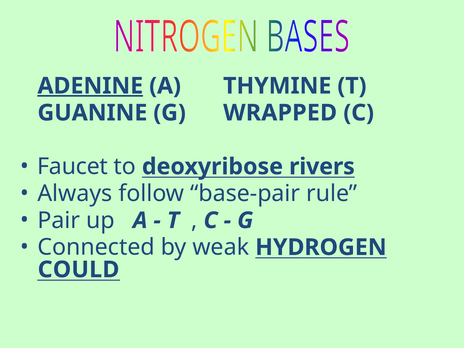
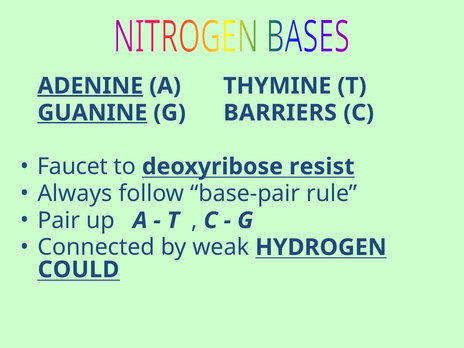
GUANINE underline: none -> present
WRAPPED: WRAPPED -> BARRIERS
rivers: rivers -> resist
